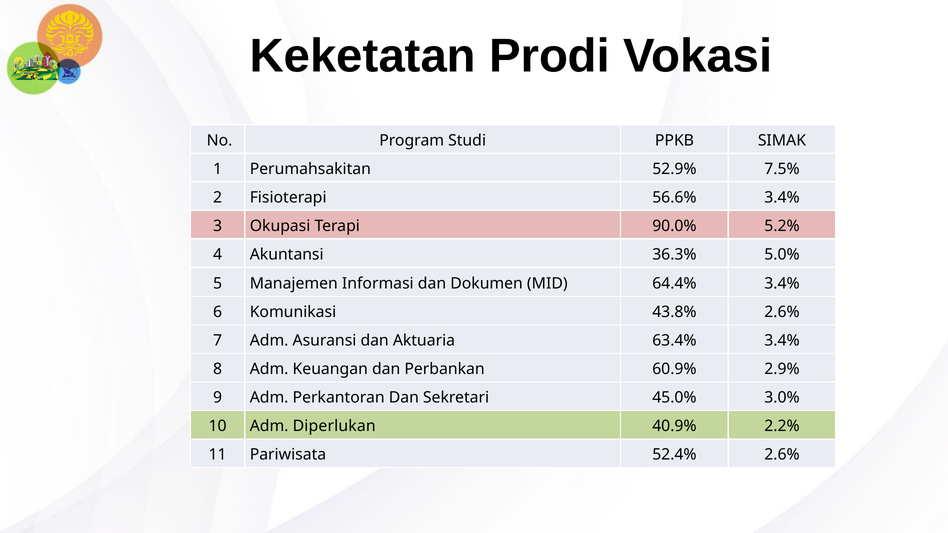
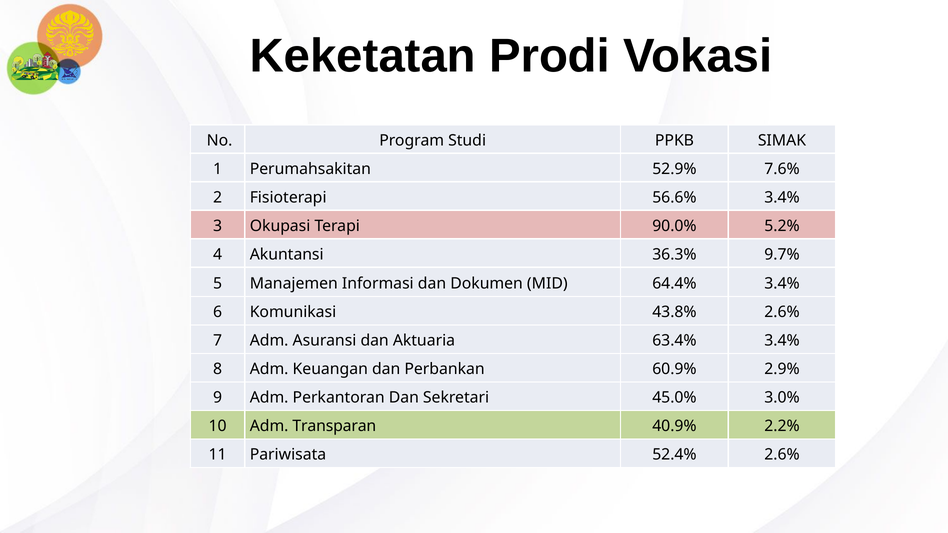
7.5%: 7.5% -> 7.6%
5.0%: 5.0% -> 9.7%
Diperlukan: Diperlukan -> Transparan
